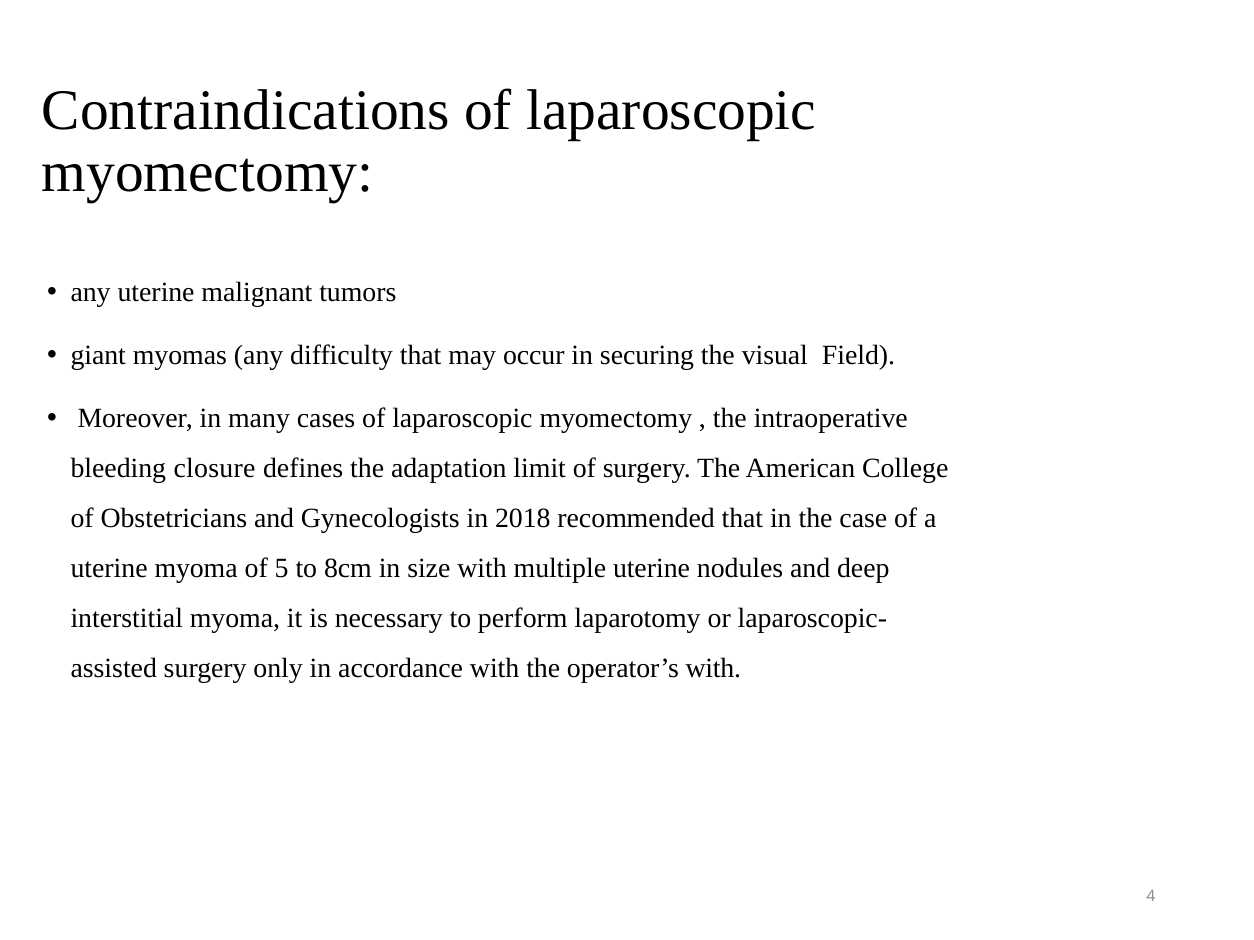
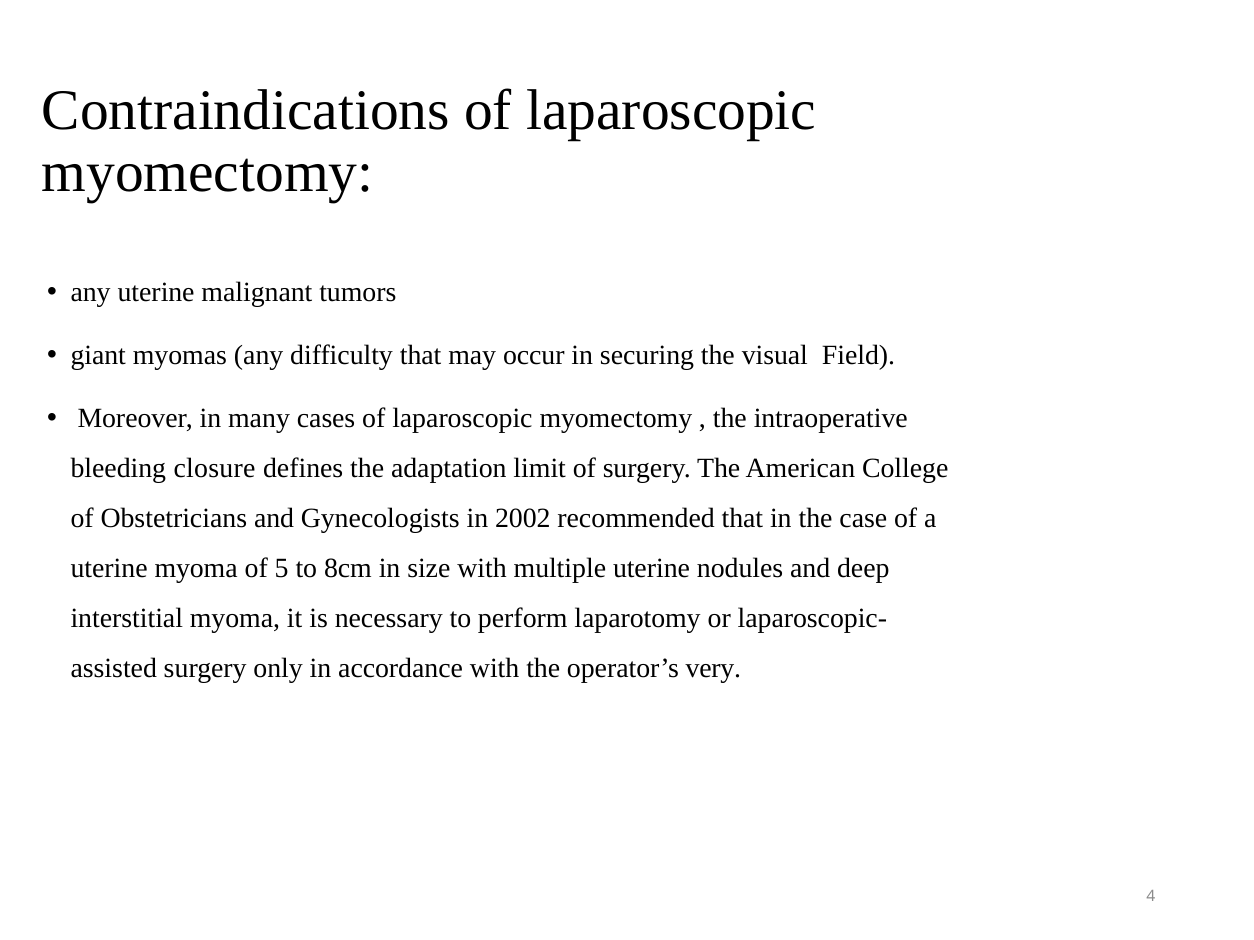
2018: 2018 -> 2002
operator’s with: with -> very
